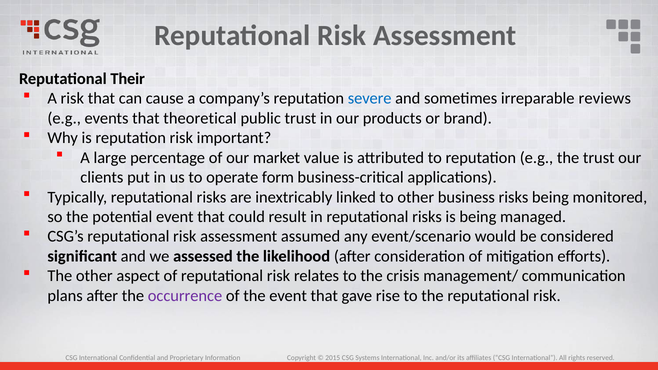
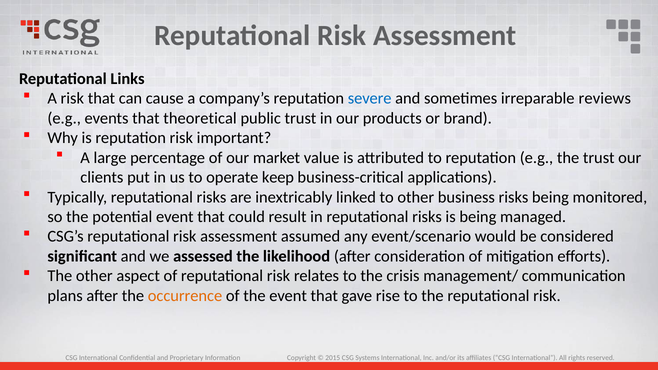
Their: Their -> Links
form: form -> keep
occurrence colour: purple -> orange
